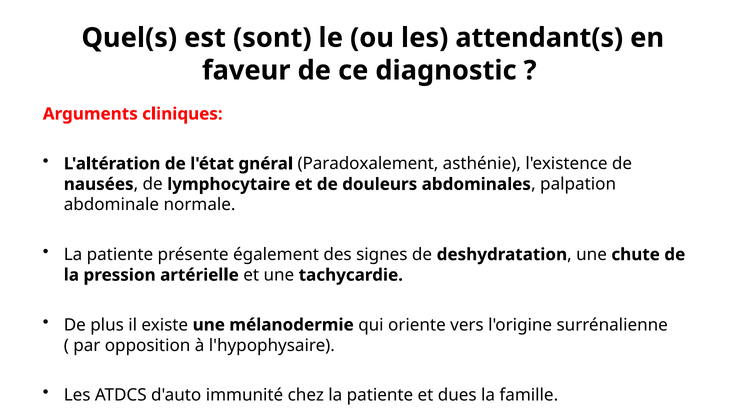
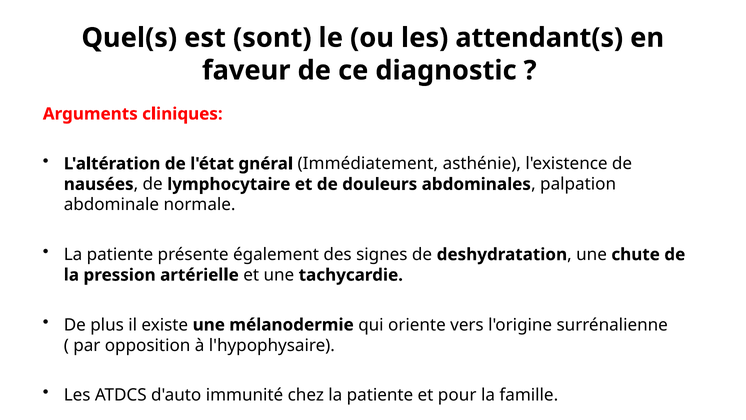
Paradoxalement: Paradoxalement -> Immédiatement
dues: dues -> pour
